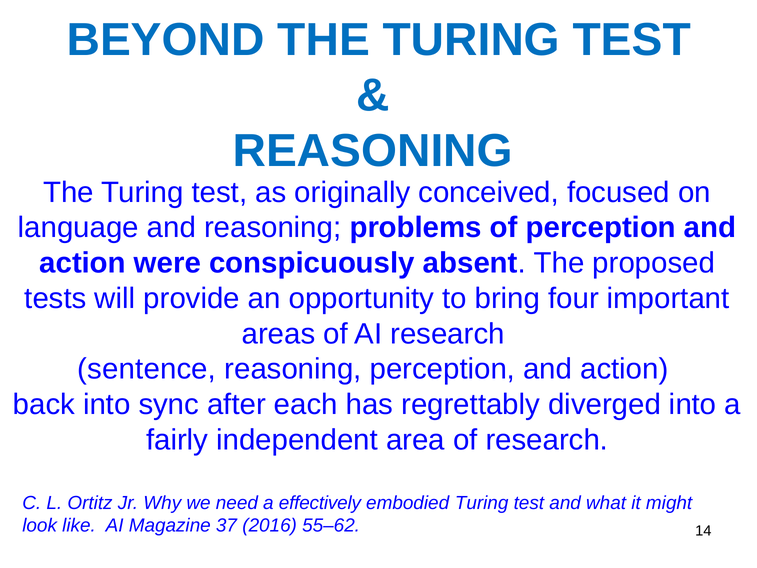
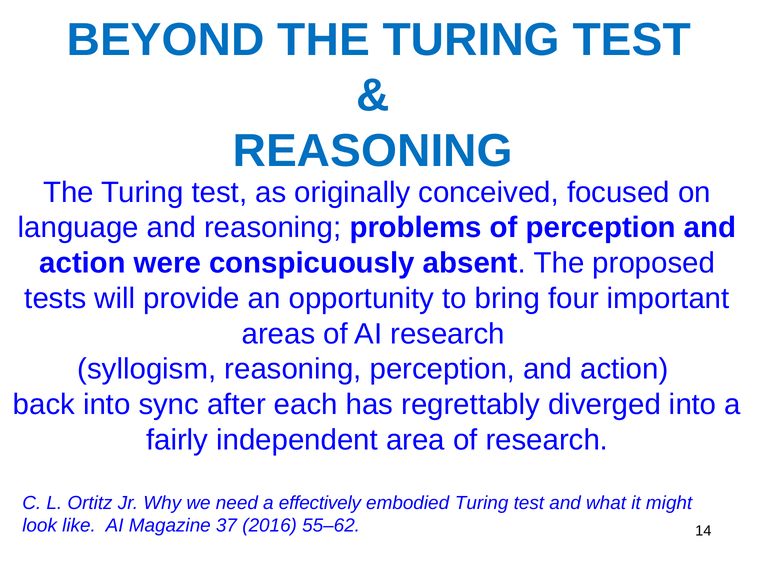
sentence: sentence -> syllogism
